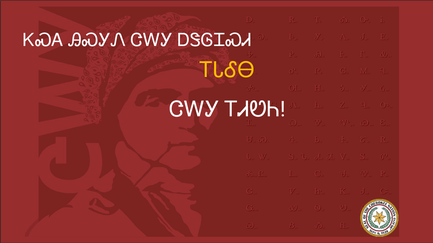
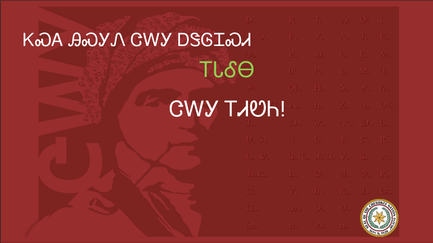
ᎢᏓᎴᎾ colour: yellow -> light green
